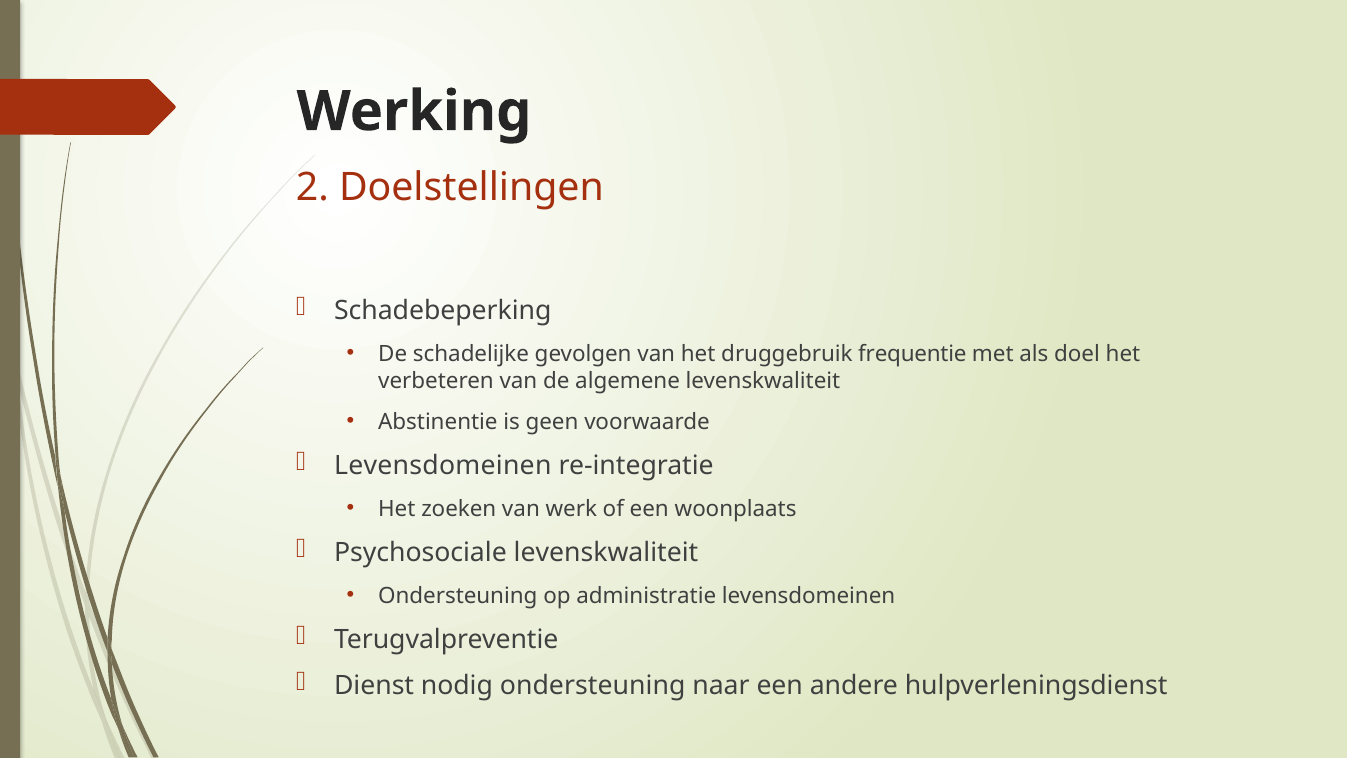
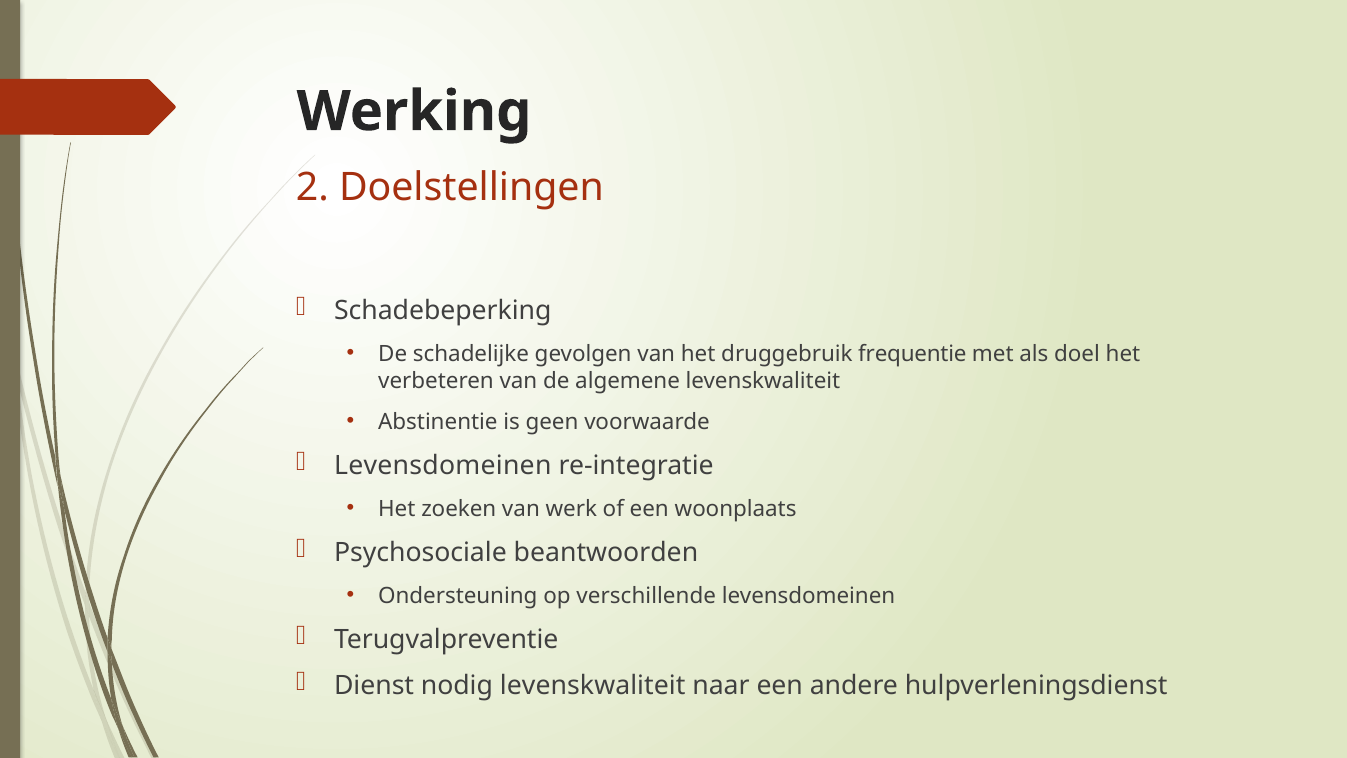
Psychosociale levenskwaliteit: levenskwaliteit -> beantwoorden
administratie: administratie -> verschillende
nodig ondersteuning: ondersteuning -> levenskwaliteit
